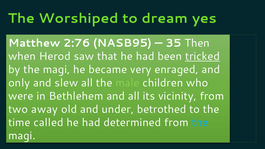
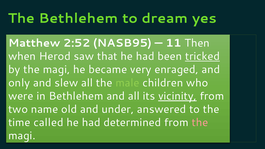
The Worshiped: Worshiped -> Bethlehem
2:76: 2:76 -> 2:52
35: 35 -> 11
vicinity underline: none -> present
away: away -> name
betrothed: betrothed -> answered
the at (200, 123) colour: light blue -> pink
